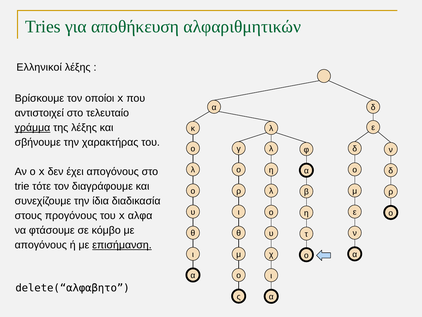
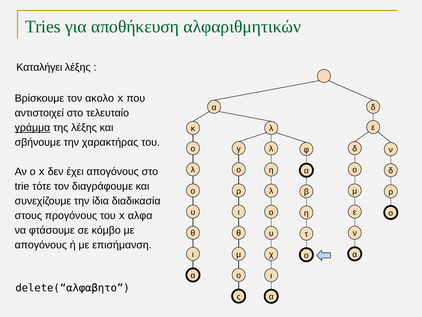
Ελληνικοί: Ελληνικοί -> Καταλήγει
οποίοι: οποίοι -> ακολο
επισήμανση underline: present -> none
